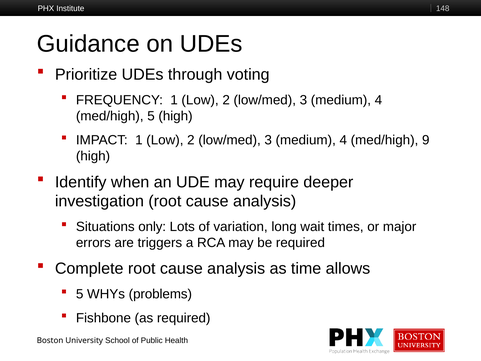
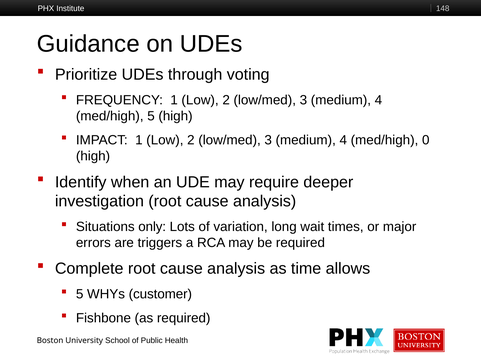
9: 9 -> 0
problems: problems -> customer
